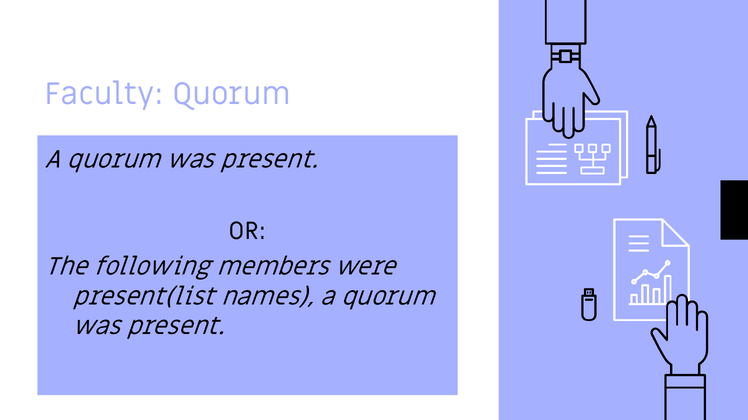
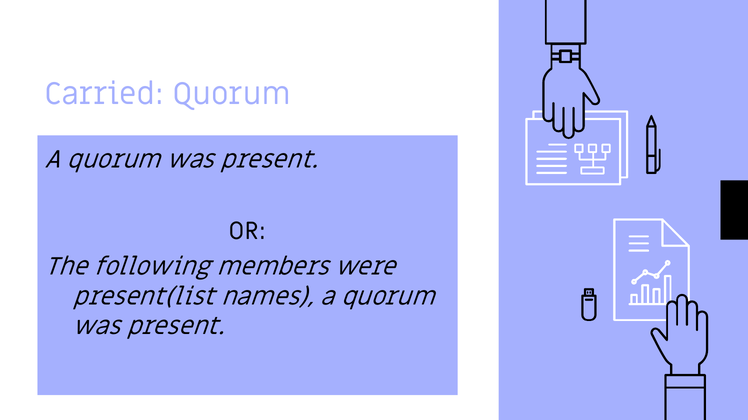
Faculty: Faculty -> Carried
